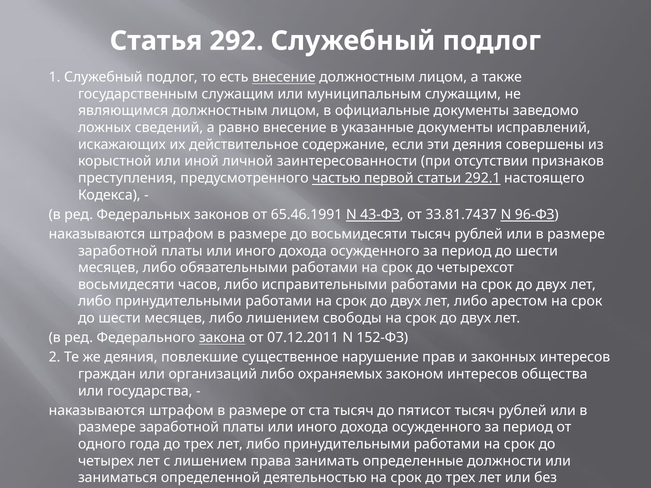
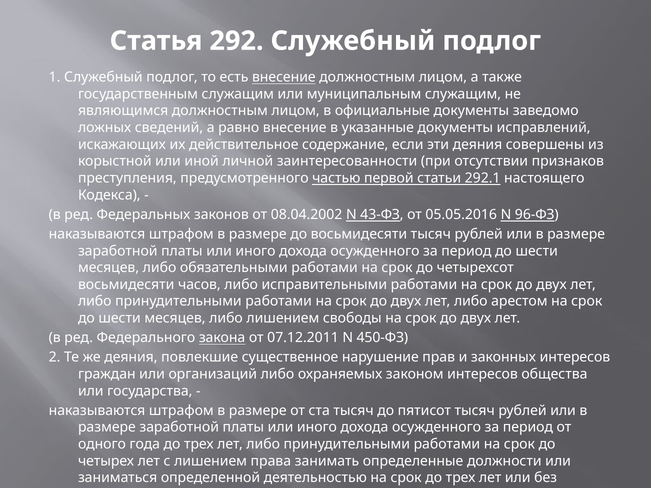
65.46.1991: 65.46.1991 -> 08.04.2002
33.81.7437: 33.81.7437 -> 05.05.2016
152-ФЗ: 152-ФЗ -> 450-ФЗ
